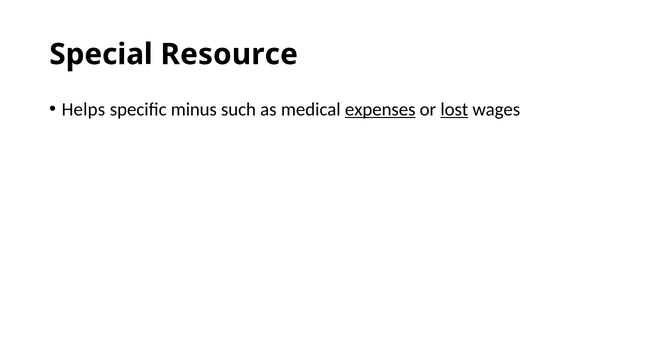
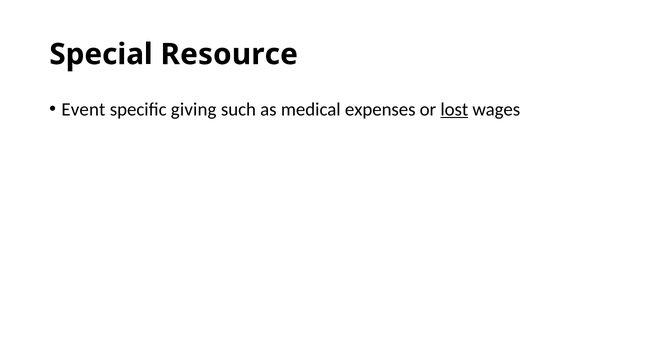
Helps: Helps -> Event
minus: minus -> giving
expenses underline: present -> none
